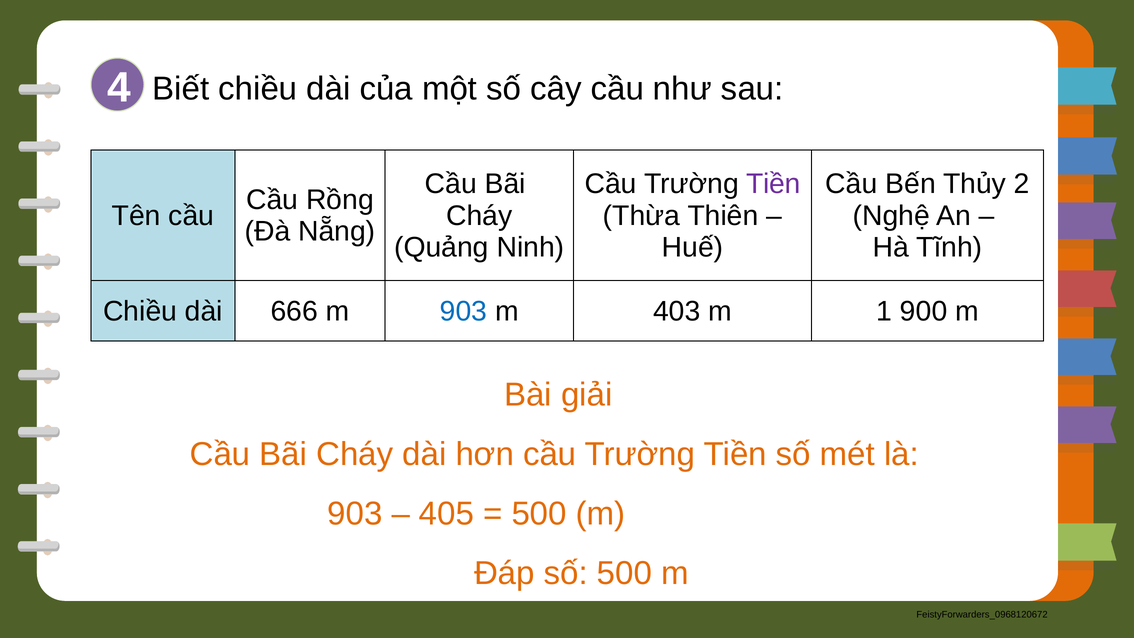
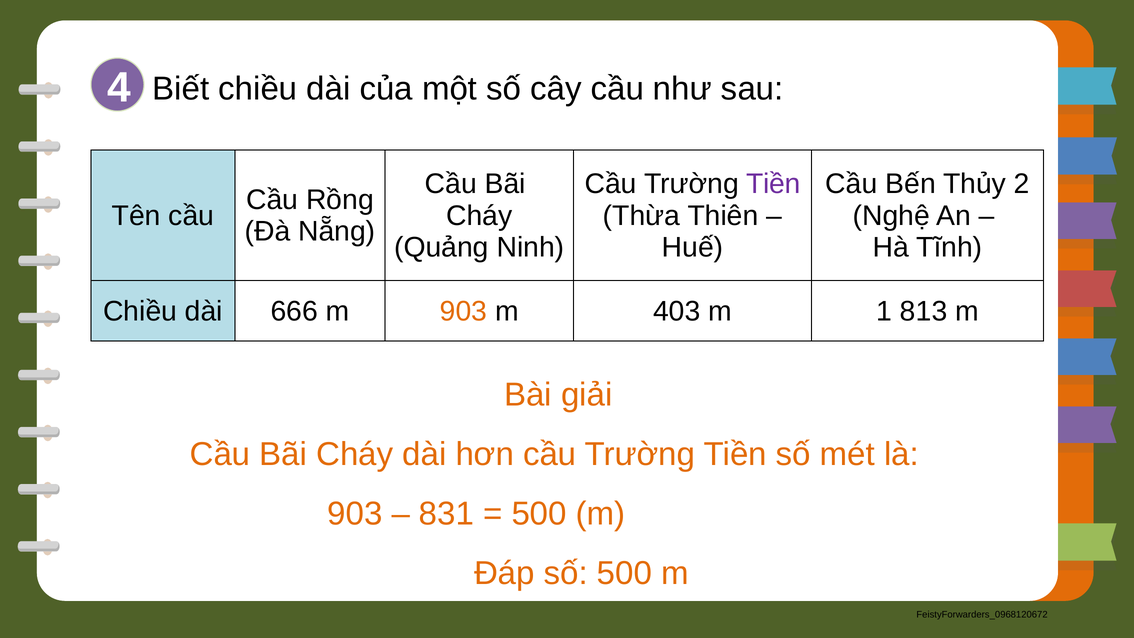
903 at (464, 311) colour: blue -> orange
900: 900 -> 813
405: 405 -> 831
